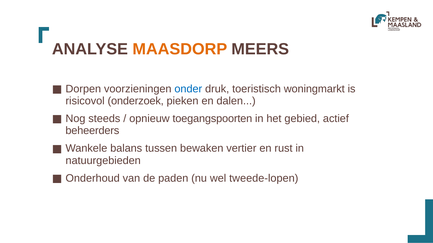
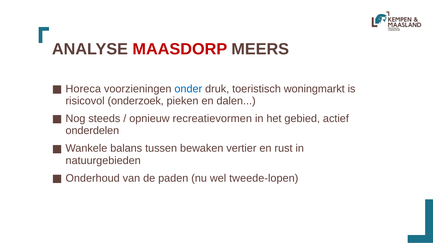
MAASDORP colour: orange -> red
Dorpen: Dorpen -> Horeca
toegangspoorten: toegangspoorten -> recreatievormen
beheerders: beheerders -> onderdelen
